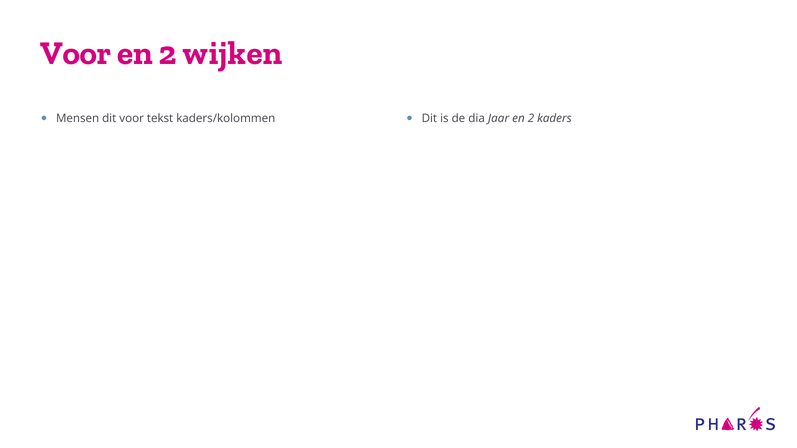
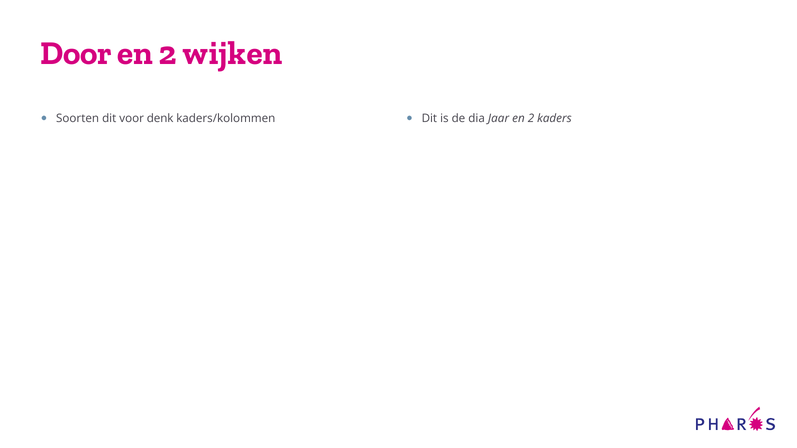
Voor at (76, 53): Voor -> Door
Mensen: Mensen -> Soorten
tekst: tekst -> denk
